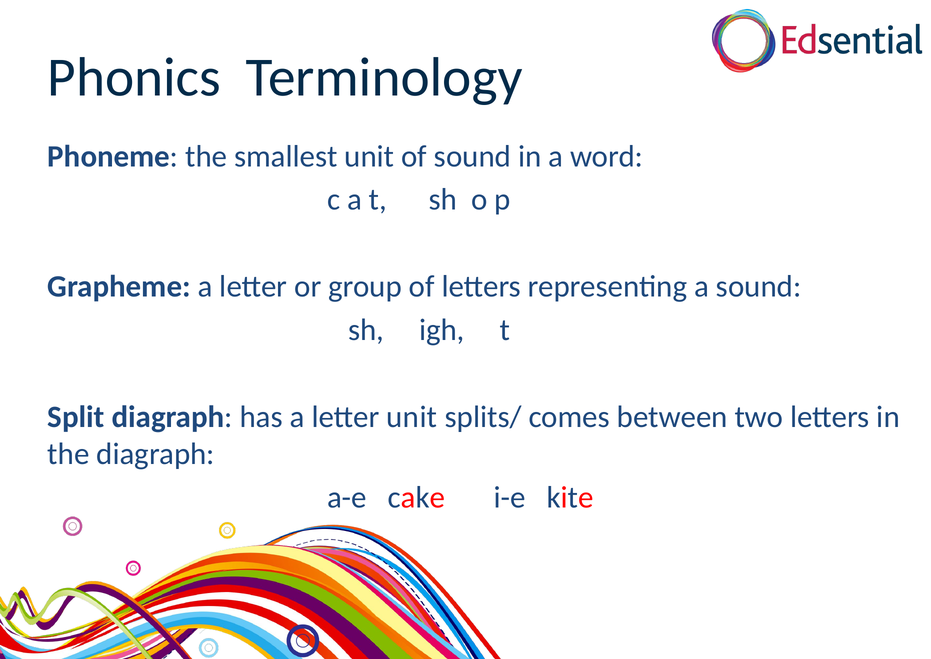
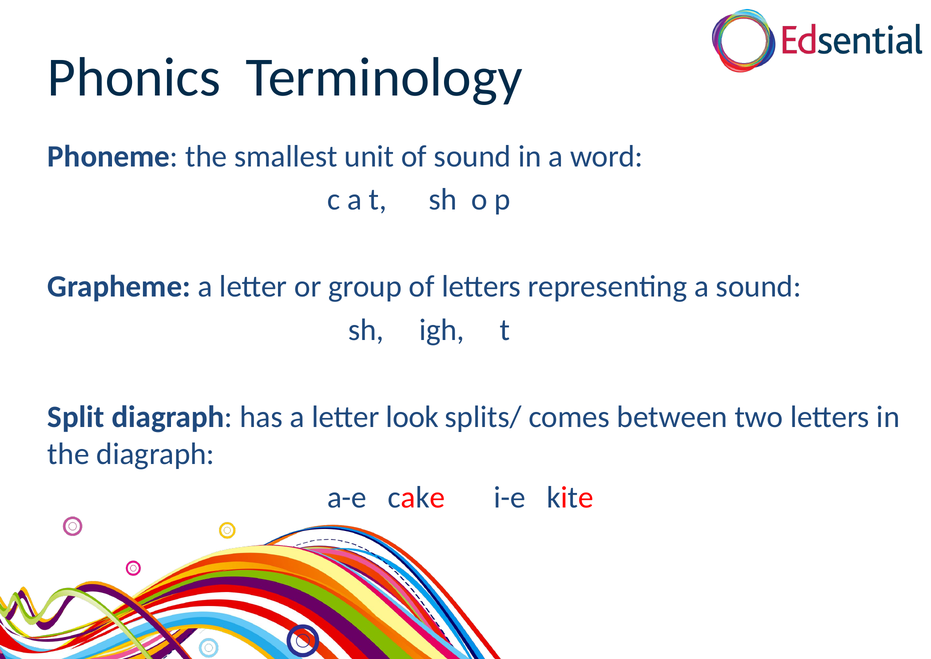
letter unit: unit -> look
